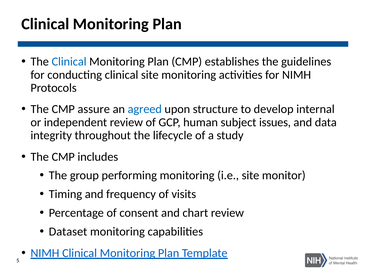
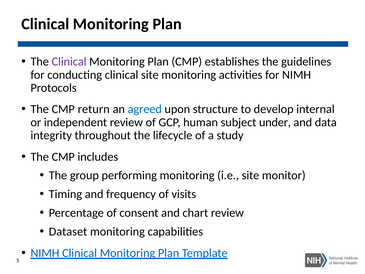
Clinical at (69, 62) colour: blue -> purple
assure: assure -> return
issues: issues -> under
